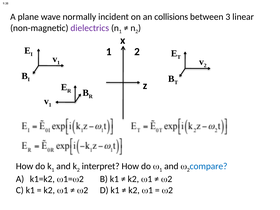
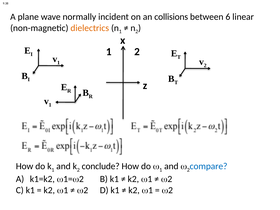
3: 3 -> 6
dielectrics colour: purple -> orange
interpret: interpret -> conclude
